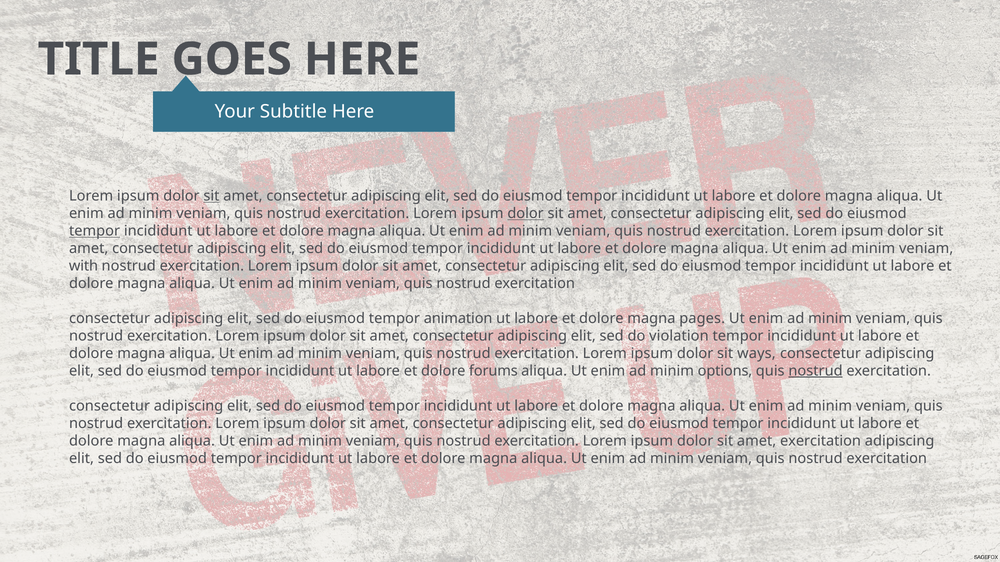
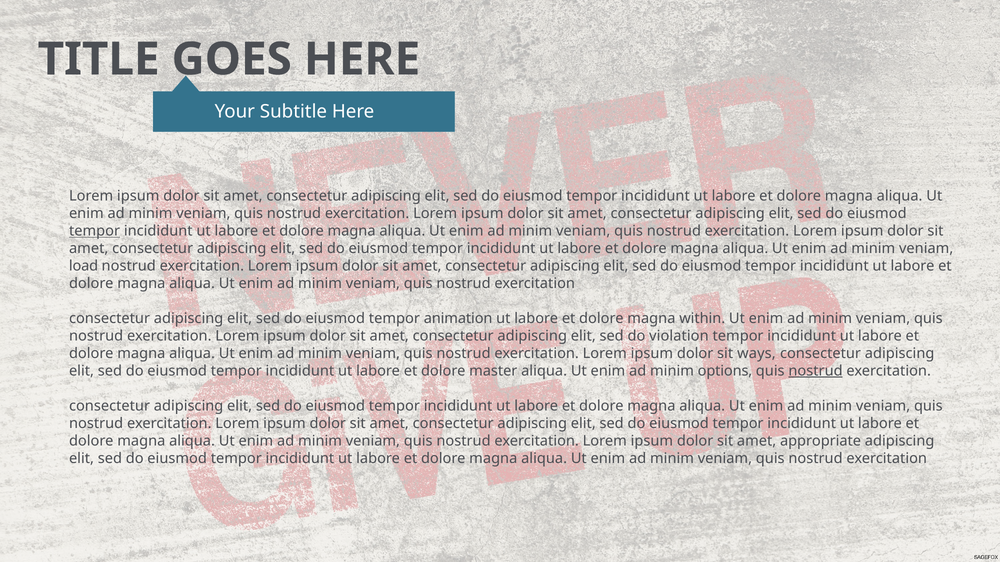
sit at (211, 196) underline: present -> none
dolor at (526, 214) underline: present -> none
with: with -> load
pages: pages -> within
forums: forums -> master
amet exercitation: exercitation -> appropriate
